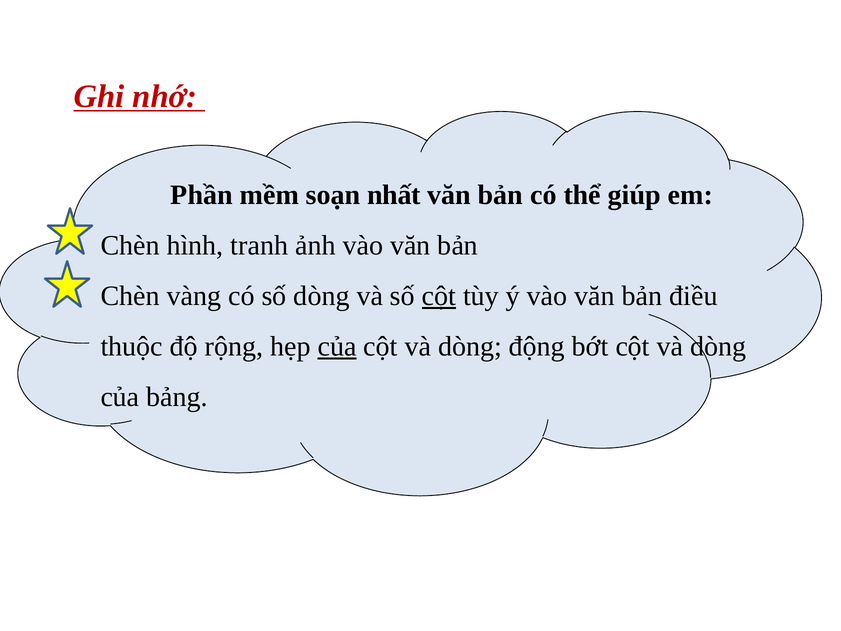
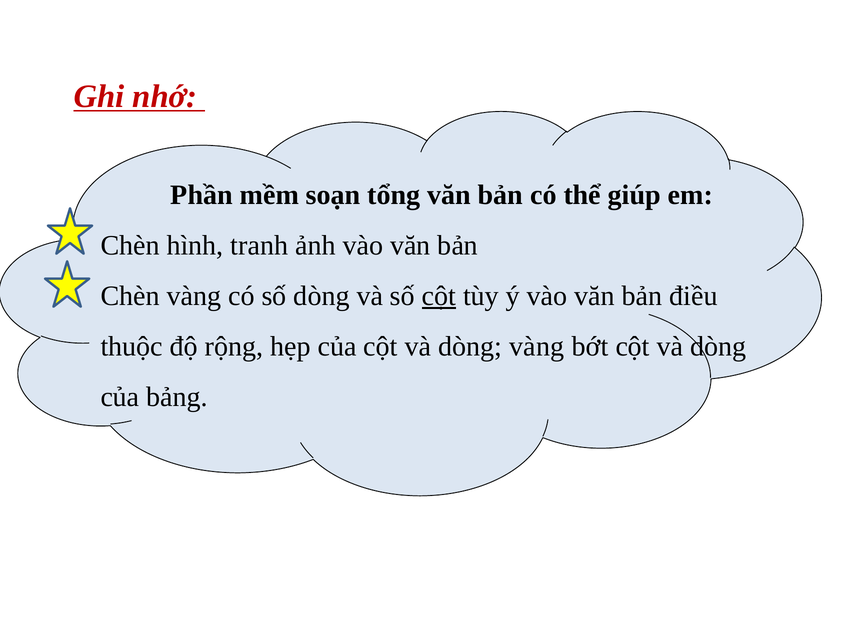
nhất: nhất -> tổng
của at (337, 346) underline: present -> none
dòng động: động -> vàng
